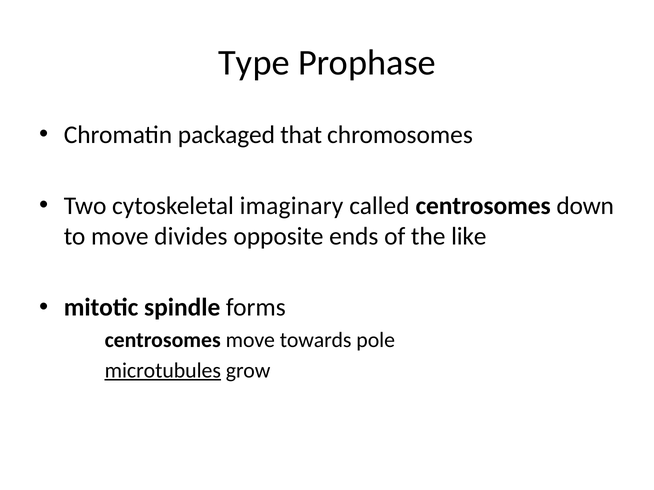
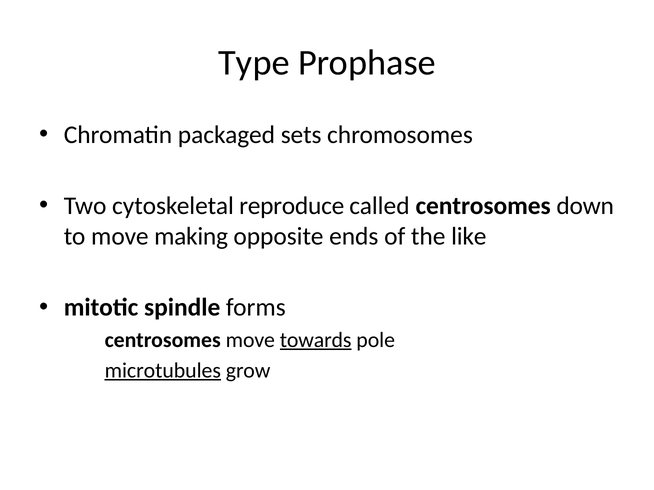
that: that -> sets
imaginary: imaginary -> reproduce
divides: divides -> making
towards underline: none -> present
